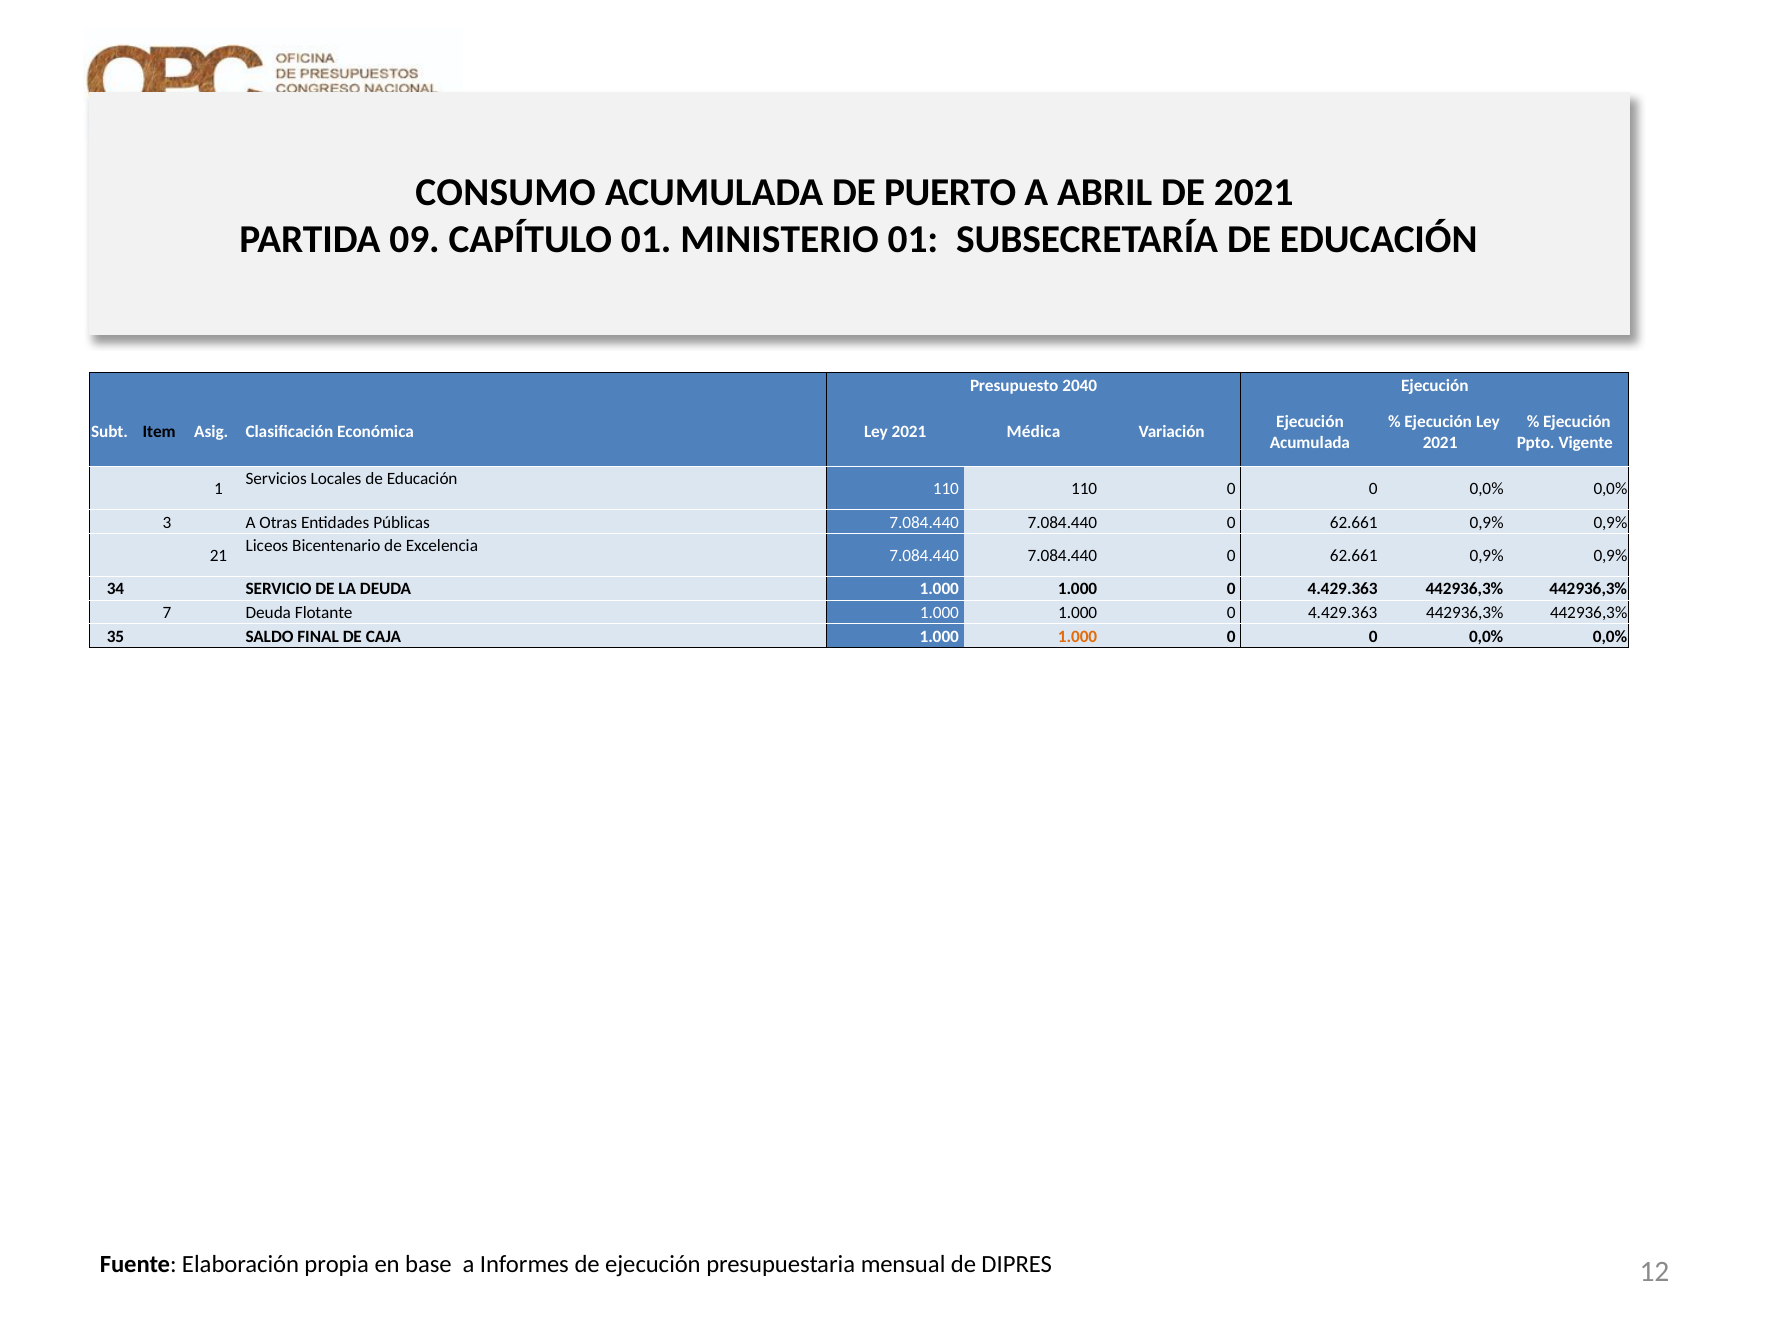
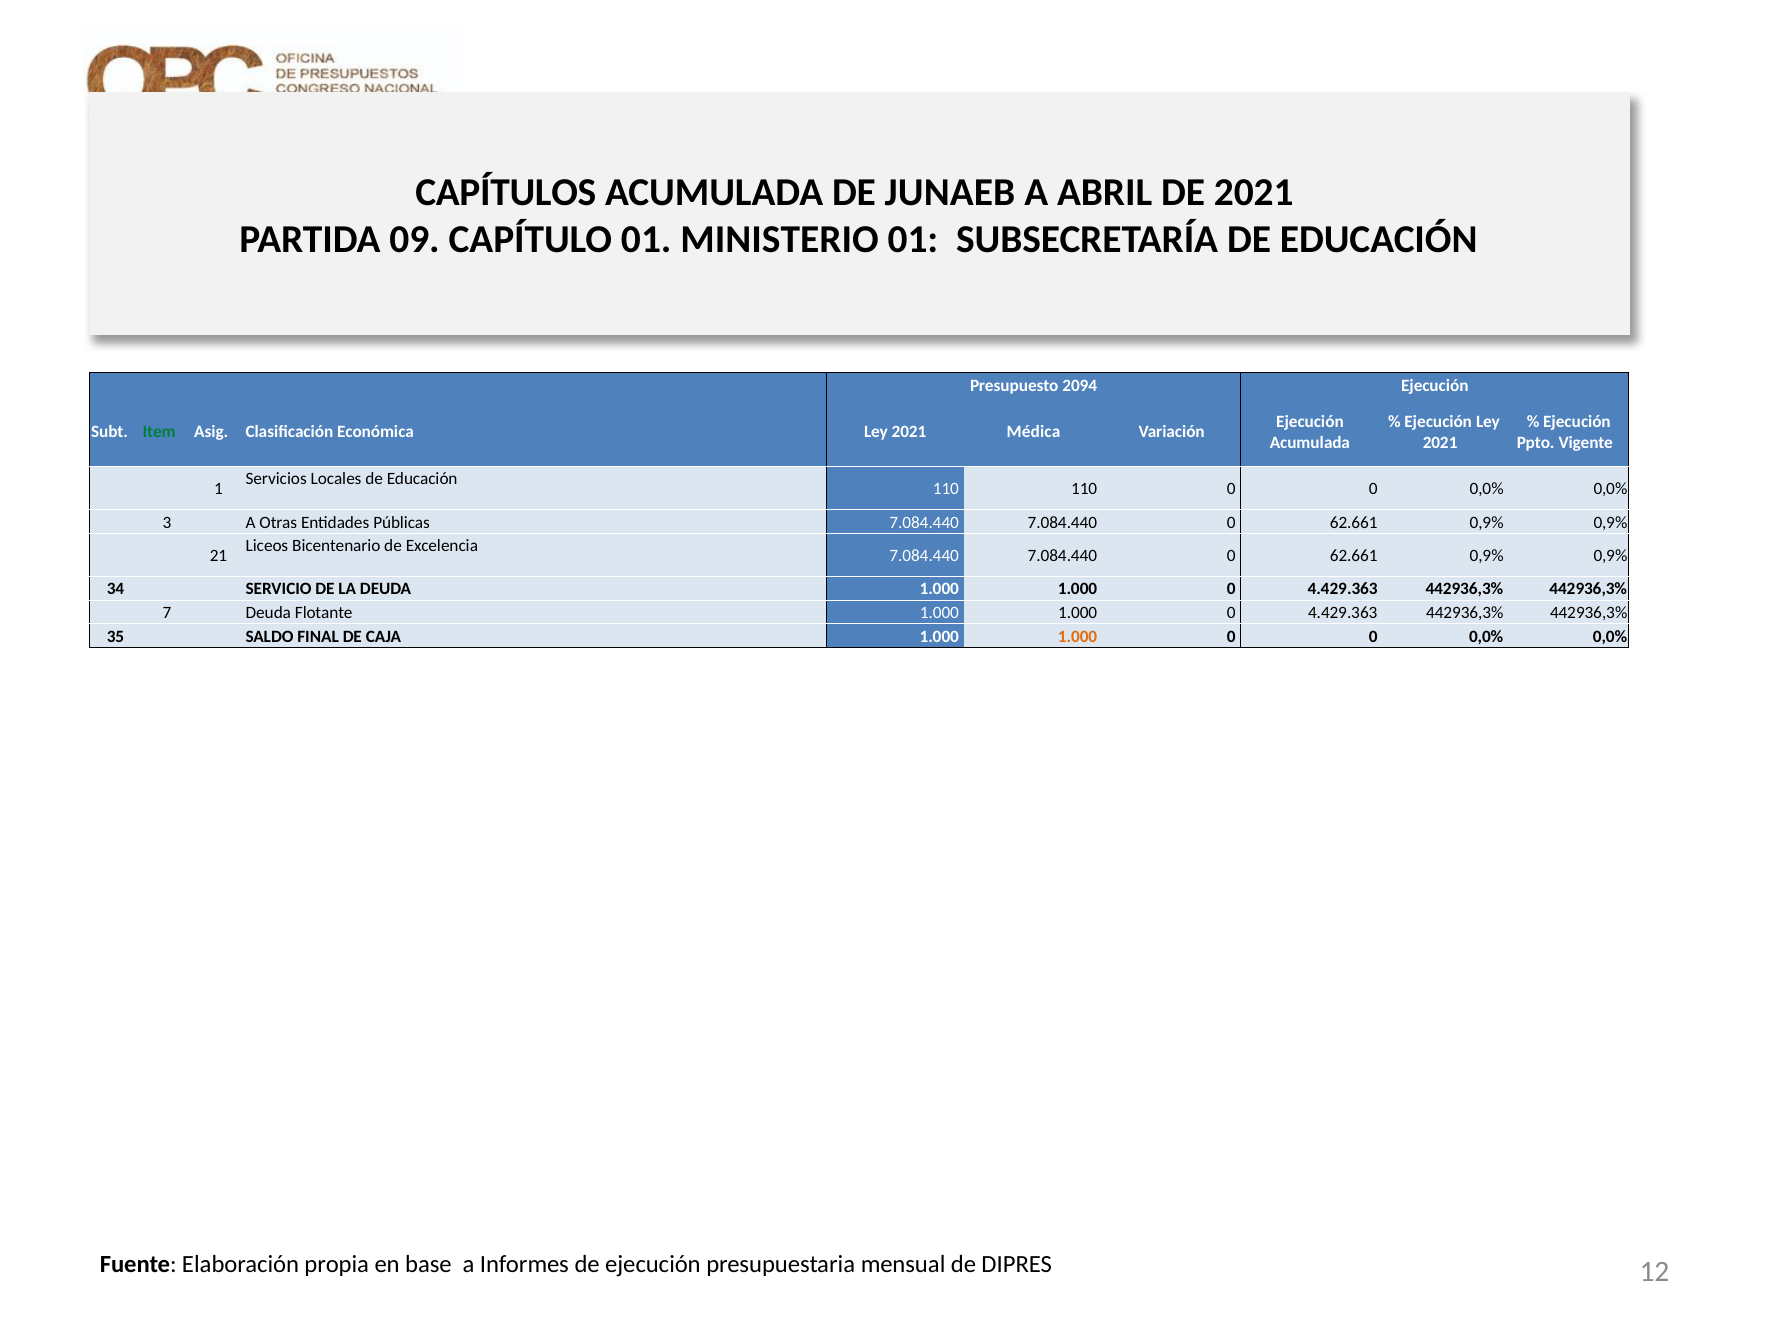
CONSUMO: CONSUMO -> CAPÍTULOS
PUERTO: PUERTO -> JUNAEB
2040: 2040 -> 2094
Item colour: black -> green
